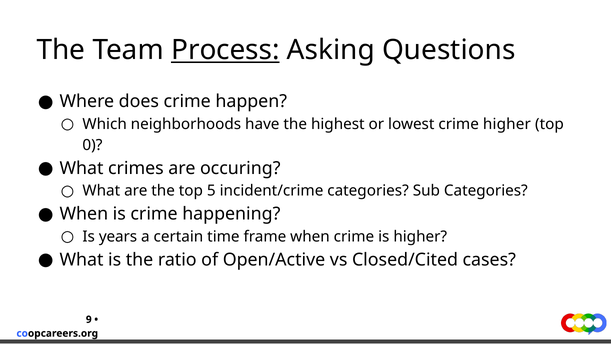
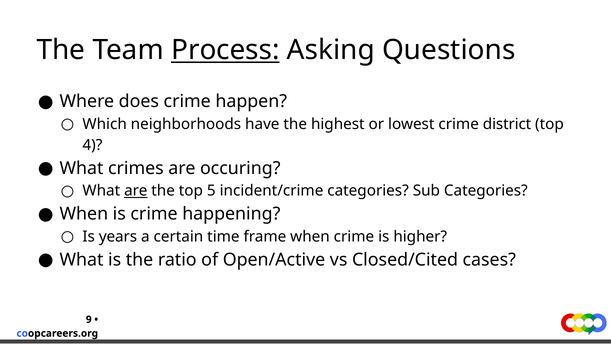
crime higher: higher -> district
0: 0 -> 4
are at (136, 191) underline: none -> present
